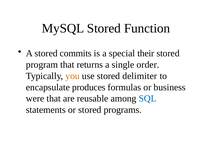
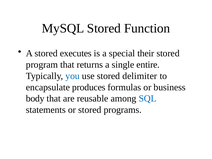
commits: commits -> executes
order: order -> entire
you colour: orange -> blue
were: were -> body
